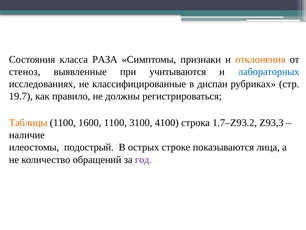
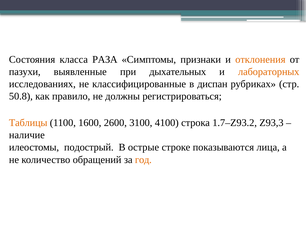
стеноз: стеноз -> пазухи
учитываются: учитываются -> дыхательных
лабораторных colour: blue -> orange
19.7: 19.7 -> 50.8
1600 1100: 1100 -> 2600
острых: острых -> острые
год colour: purple -> orange
